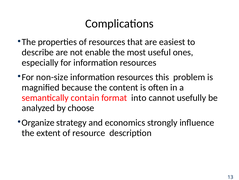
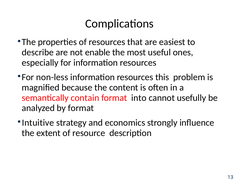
non-size: non-size -> non-less
by choose: choose -> format
Organize: Organize -> Intuitive
